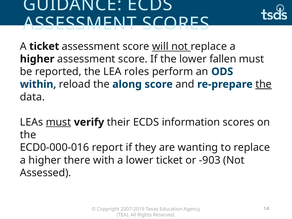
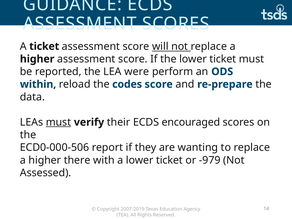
the lower fallen: fallen -> ticket
roles: roles -> were
along: along -> codes
the at (264, 84) underline: present -> none
information: information -> encouraged
ECD0-000-016: ECD0-000-016 -> ECD0-000-506
-903: -903 -> -979
